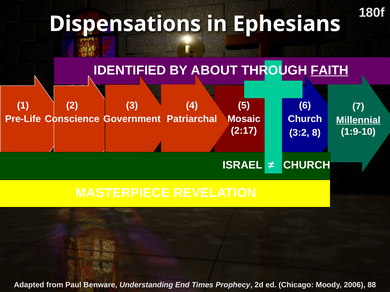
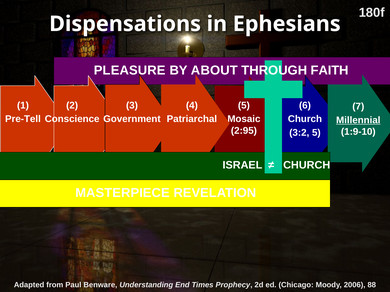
IDENTIFIED: IDENTIFIED -> PLEASURE
FAITH underline: present -> none
Pre-Life: Pre-Life -> Pre-Tell
2:17: 2:17 -> 2:95
3:2 8: 8 -> 5
